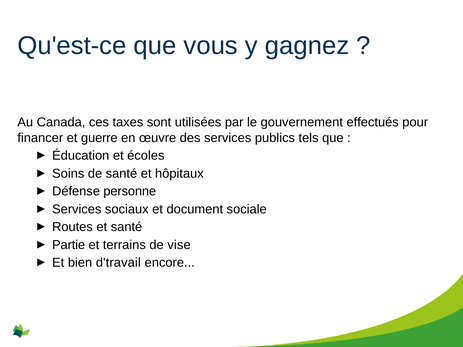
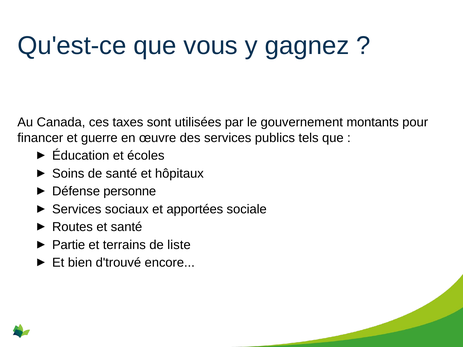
effectués: effectués -> montants
document: document -> apportées
vise: vise -> liste
d'travail: d'travail -> d'trouvé
